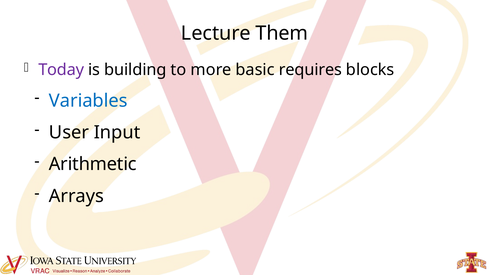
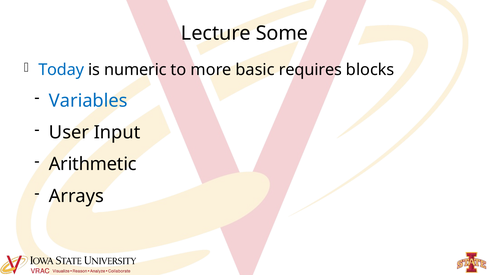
Them: Them -> Some
Today colour: purple -> blue
building: building -> numeric
